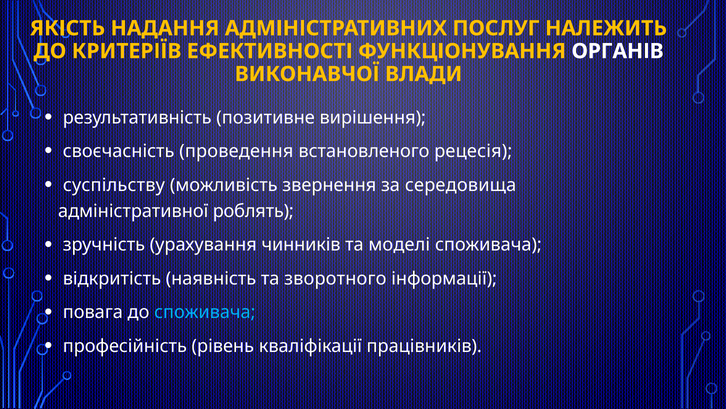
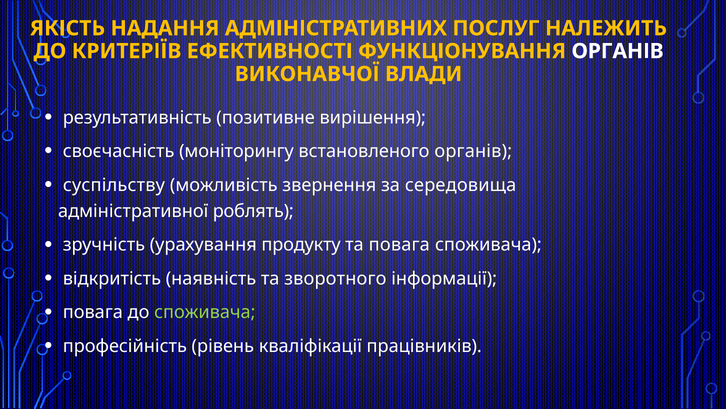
проведення: проведення -> моніторингу
встановленого рецесія: рецесія -> органів
чинників: чинників -> продукту
та моделі: моделі -> повага
споживача at (205, 312) colour: light blue -> light green
